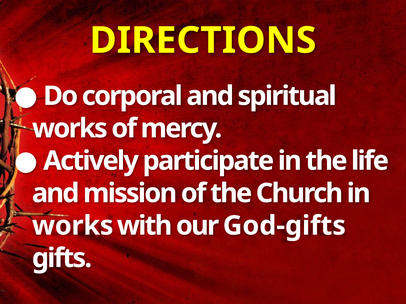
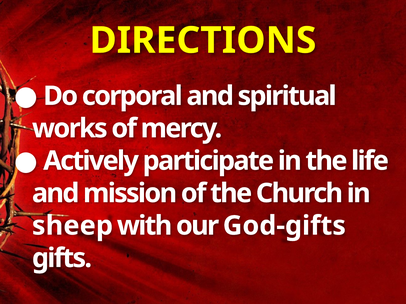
works at (73, 226): works -> sheep
